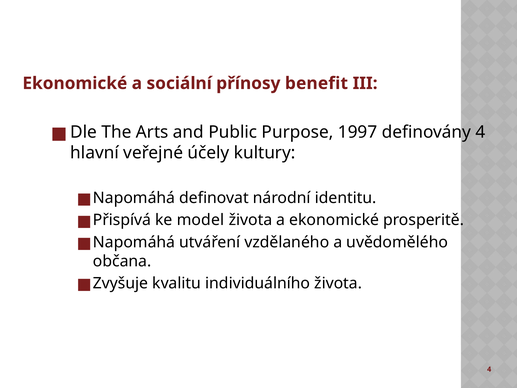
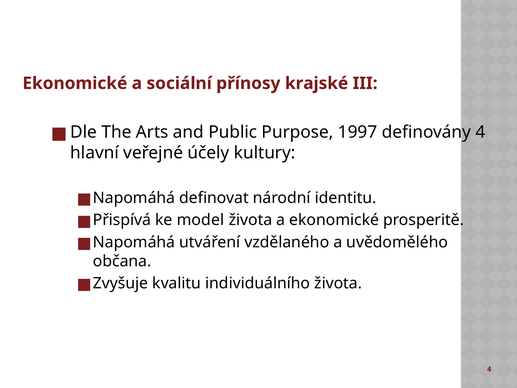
benefit: benefit -> krajské
